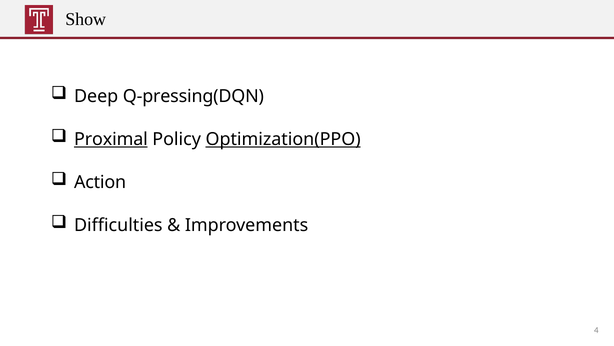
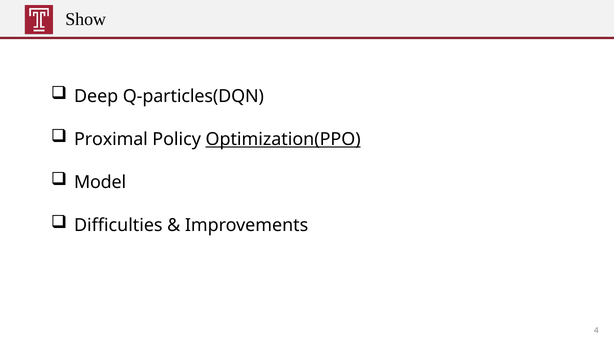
Q-pressing(DQN: Q-pressing(DQN -> Q-particles(DQN
Proximal underline: present -> none
Action: Action -> Model
